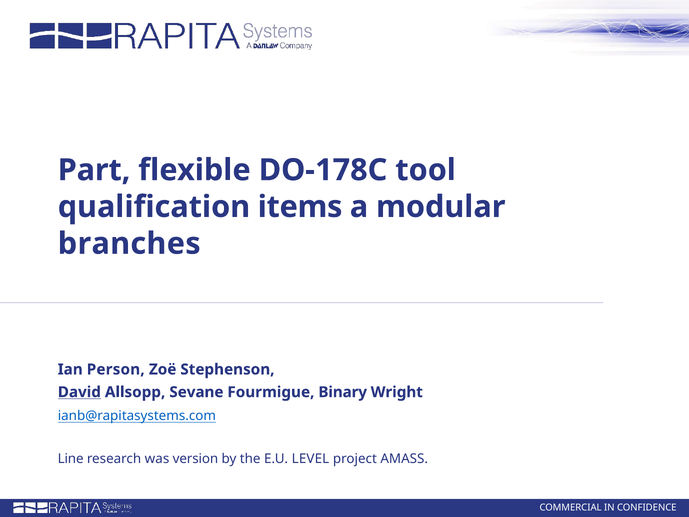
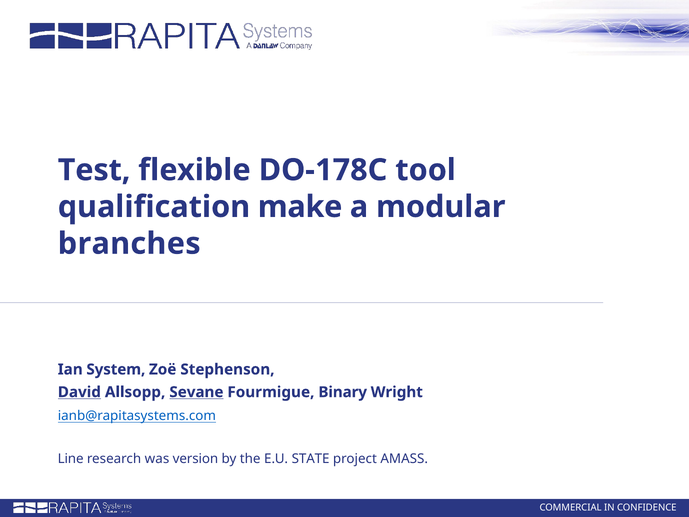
Part: Part -> Test
items: items -> make
Person: Person -> System
Sevane underline: none -> present
LEVEL: LEVEL -> STATE
